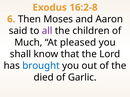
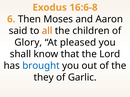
16:2-8: 16:2-8 -> 16:6-8
all colour: purple -> orange
Much: Much -> Glory
died: died -> they
